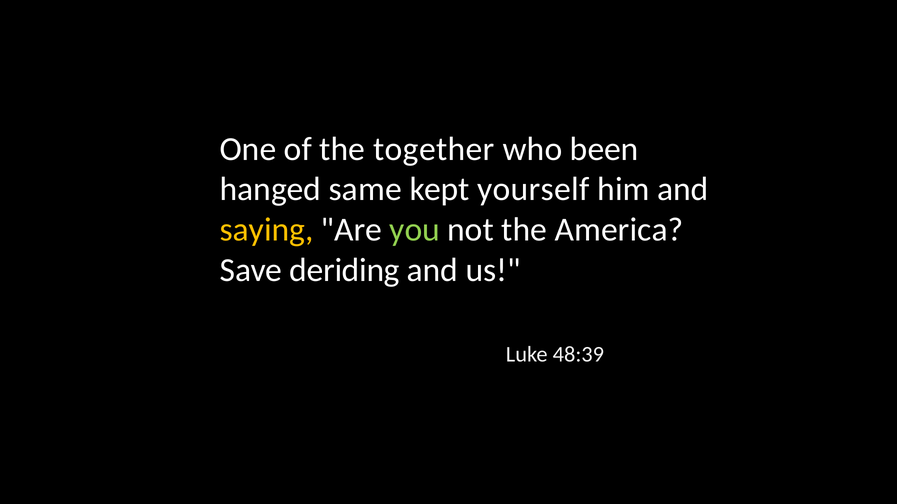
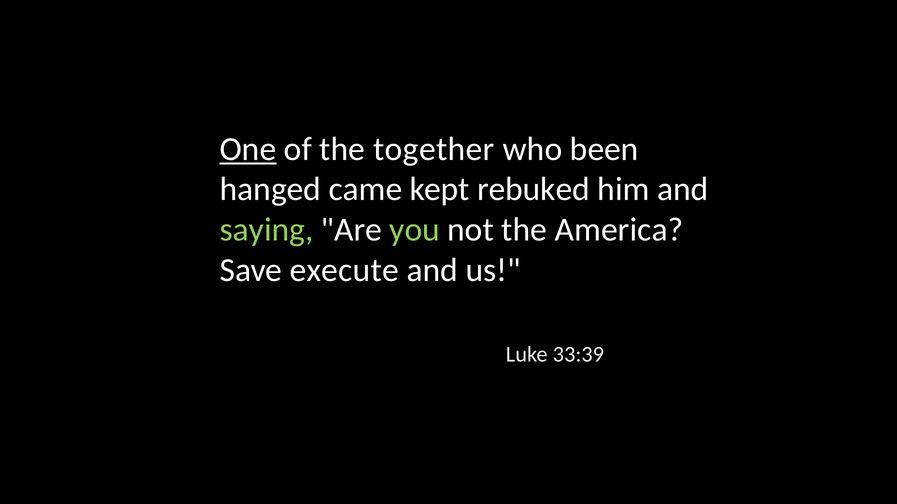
One underline: none -> present
same: same -> came
yourself: yourself -> rebuked
saying colour: yellow -> light green
deriding: deriding -> execute
48:39: 48:39 -> 33:39
